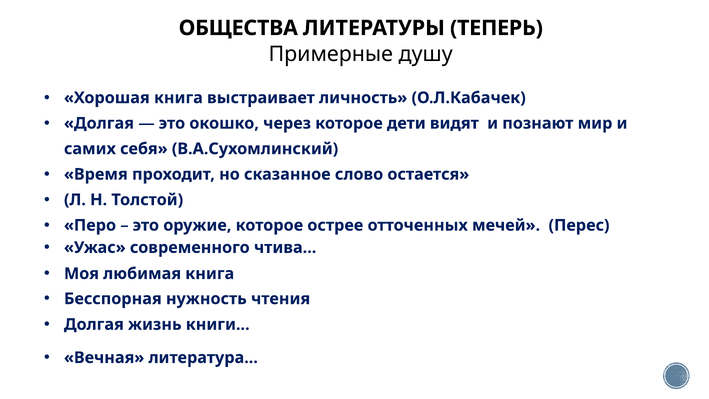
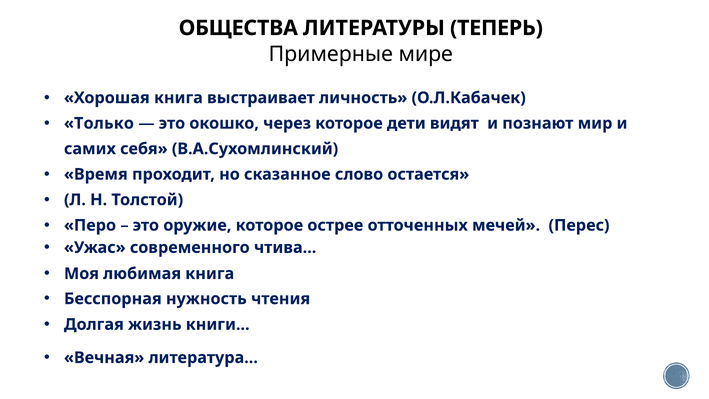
душу: душу -> мире
Долгая at (99, 123): Долгая -> Только
